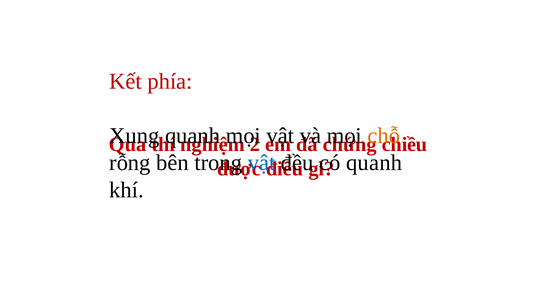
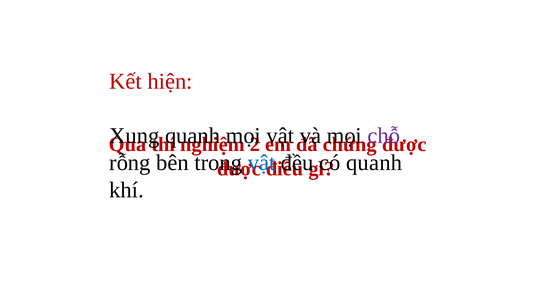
phía: phía -> hiện
chỗ colour: orange -> purple
chiều at (405, 145): chiều -> được
